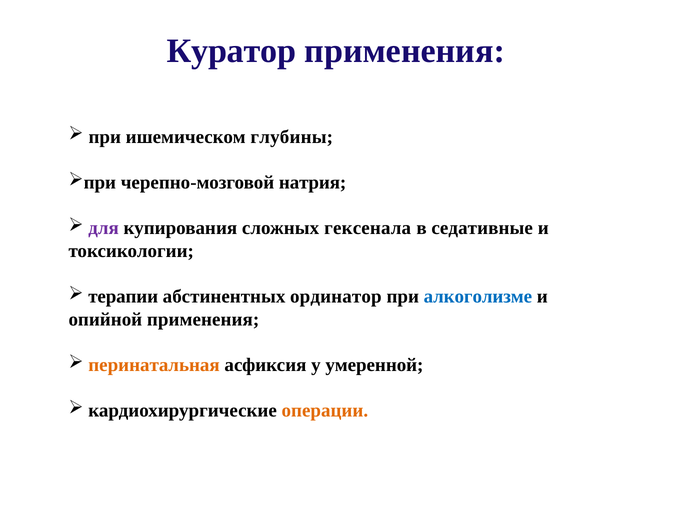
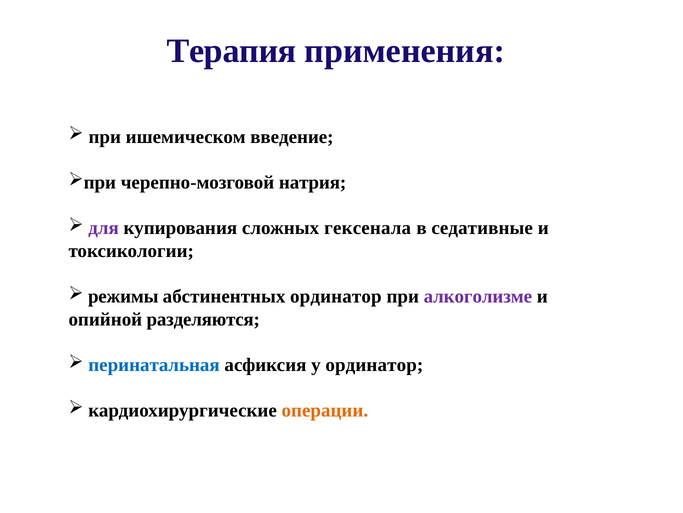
Куратор: Куратор -> Терапия
глубины: глубины -> введение
терапии: терапии -> режимы
алкоголизме colour: blue -> purple
опийной применения: применения -> разделяются
перинатальная colour: orange -> blue
у умеренной: умеренной -> ординатор
